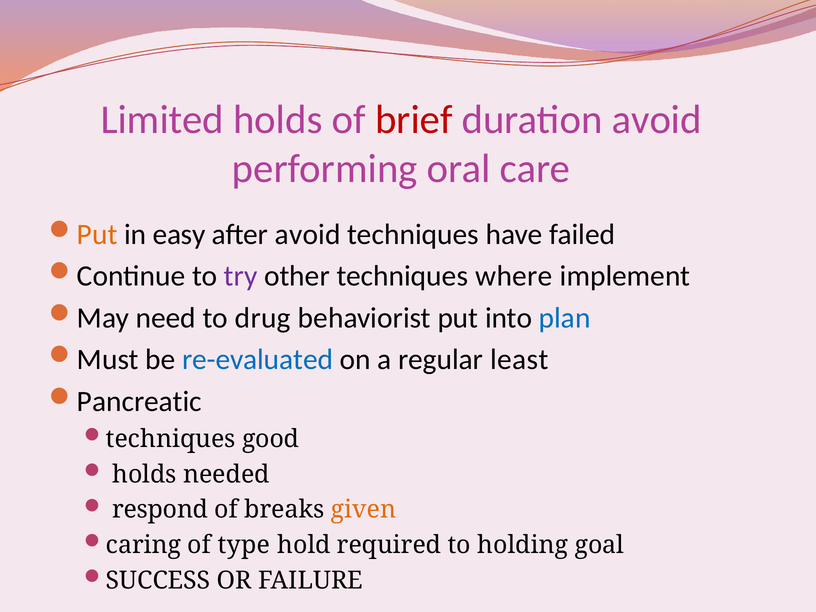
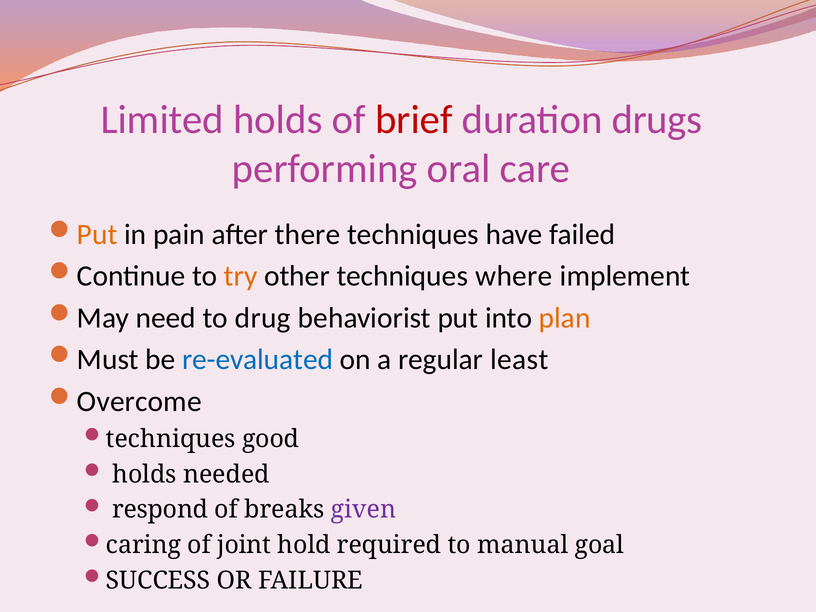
duration avoid: avoid -> drugs
easy: easy -> pain
after avoid: avoid -> there
try colour: purple -> orange
plan colour: blue -> orange
Pancreatic: Pancreatic -> Overcome
given colour: orange -> purple
type: type -> joint
holding: holding -> manual
